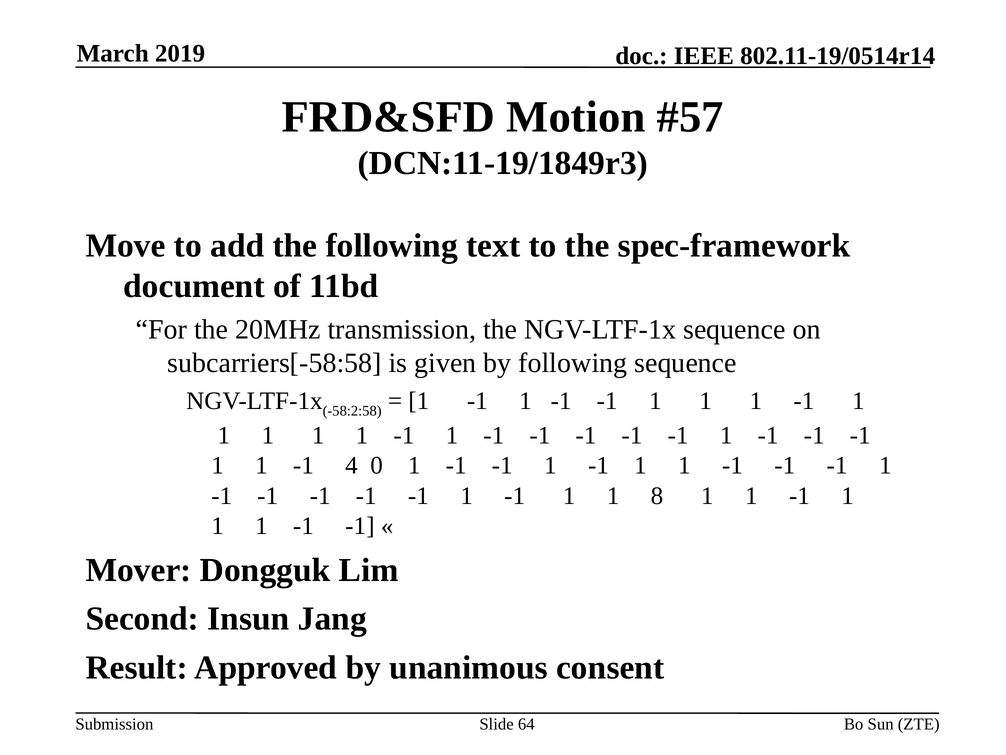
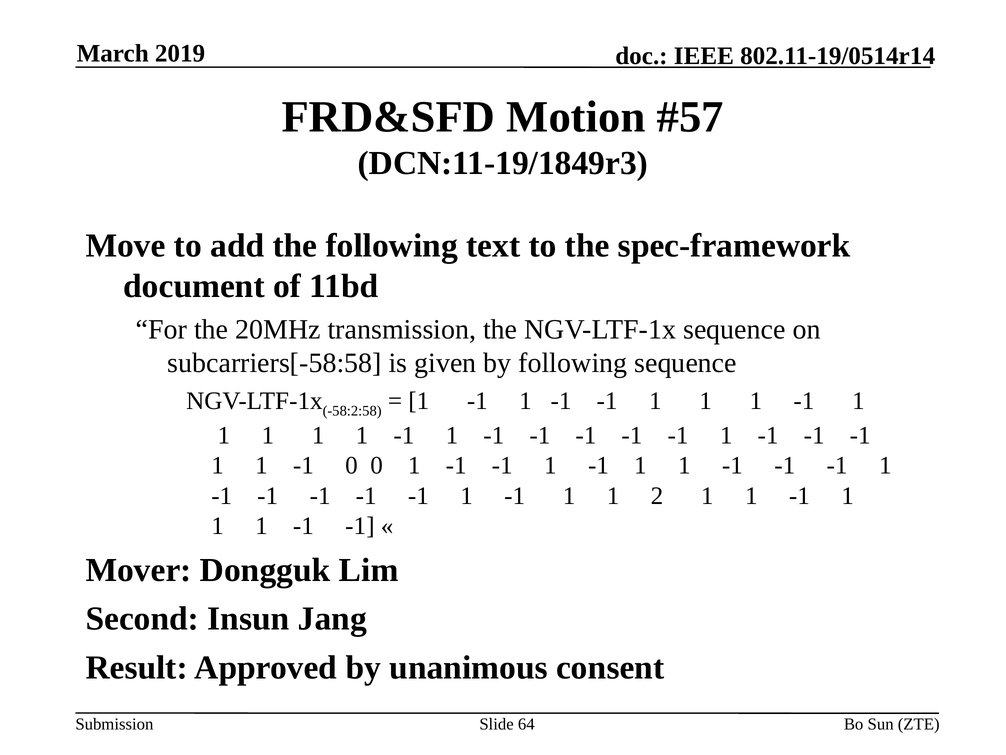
-1 4: 4 -> 0
8: 8 -> 2
